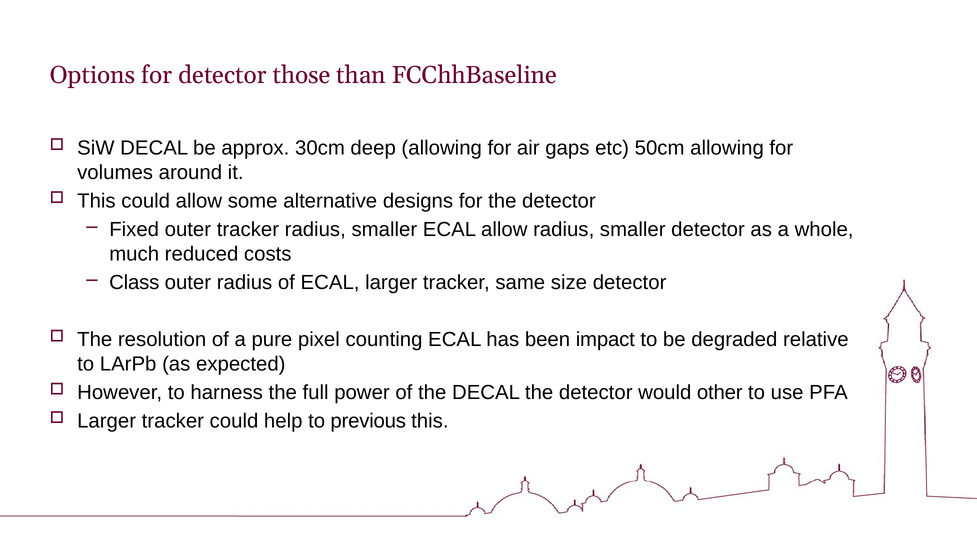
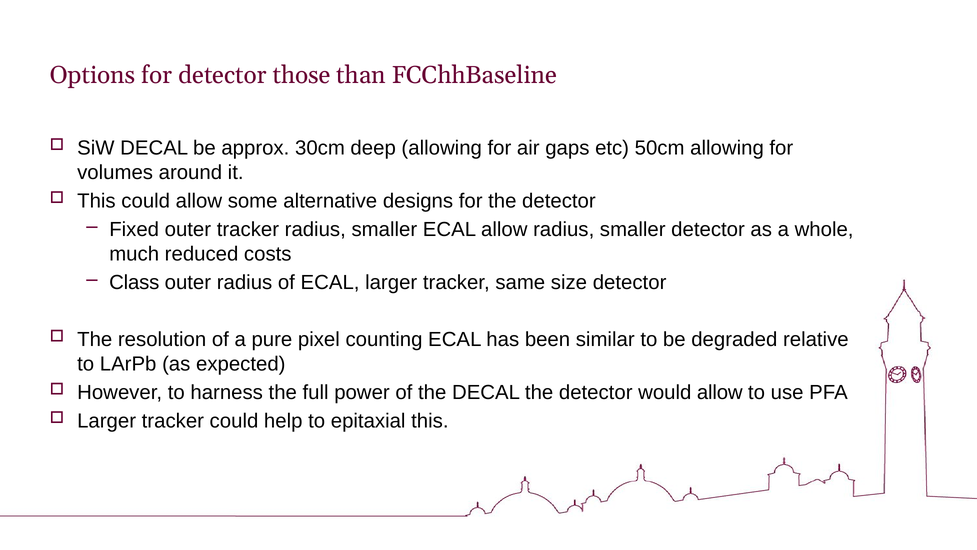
impact: impact -> similar
would other: other -> allow
previous: previous -> epitaxial
